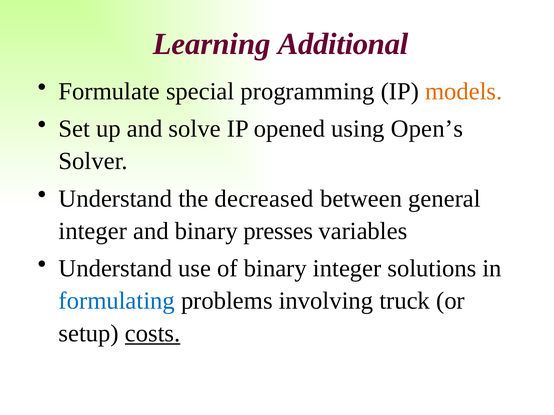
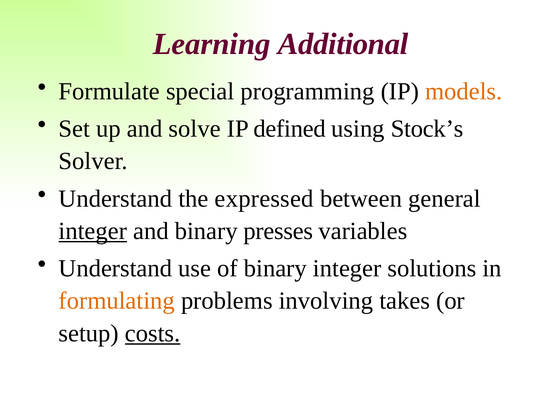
opened: opened -> defined
Open’s: Open’s -> Stock’s
decreased: decreased -> expressed
integer at (93, 231) underline: none -> present
formulating colour: blue -> orange
truck: truck -> takes
